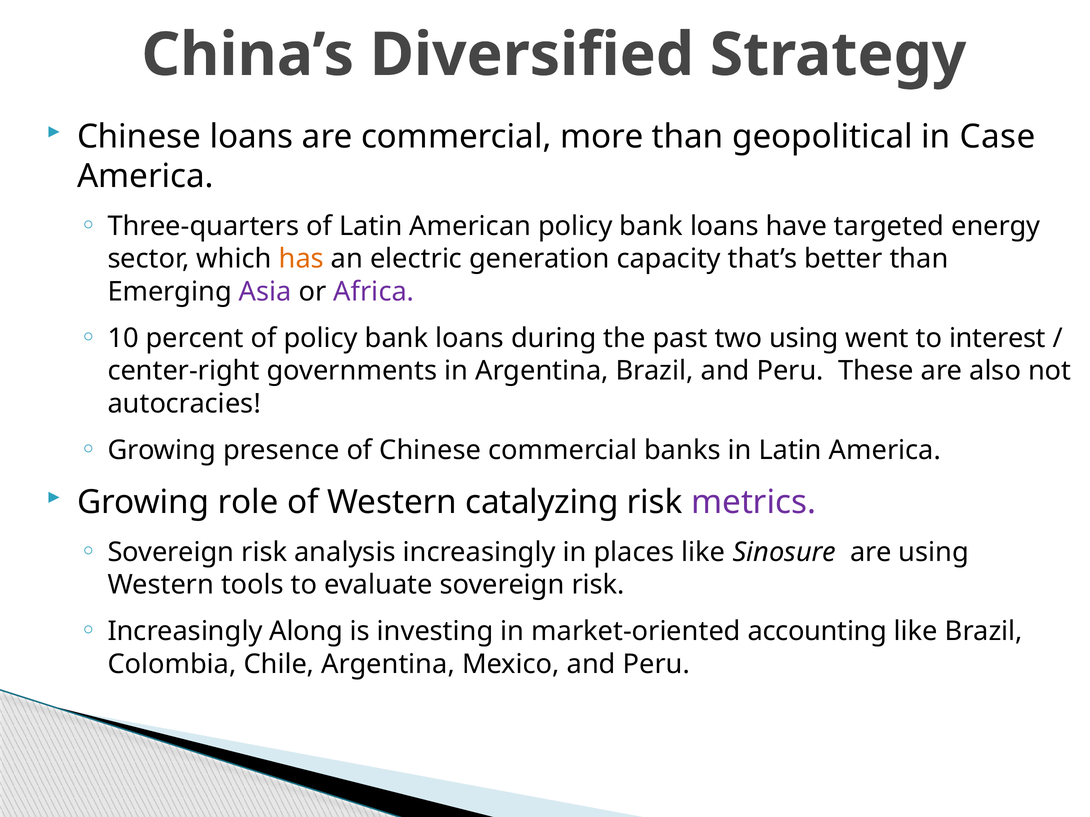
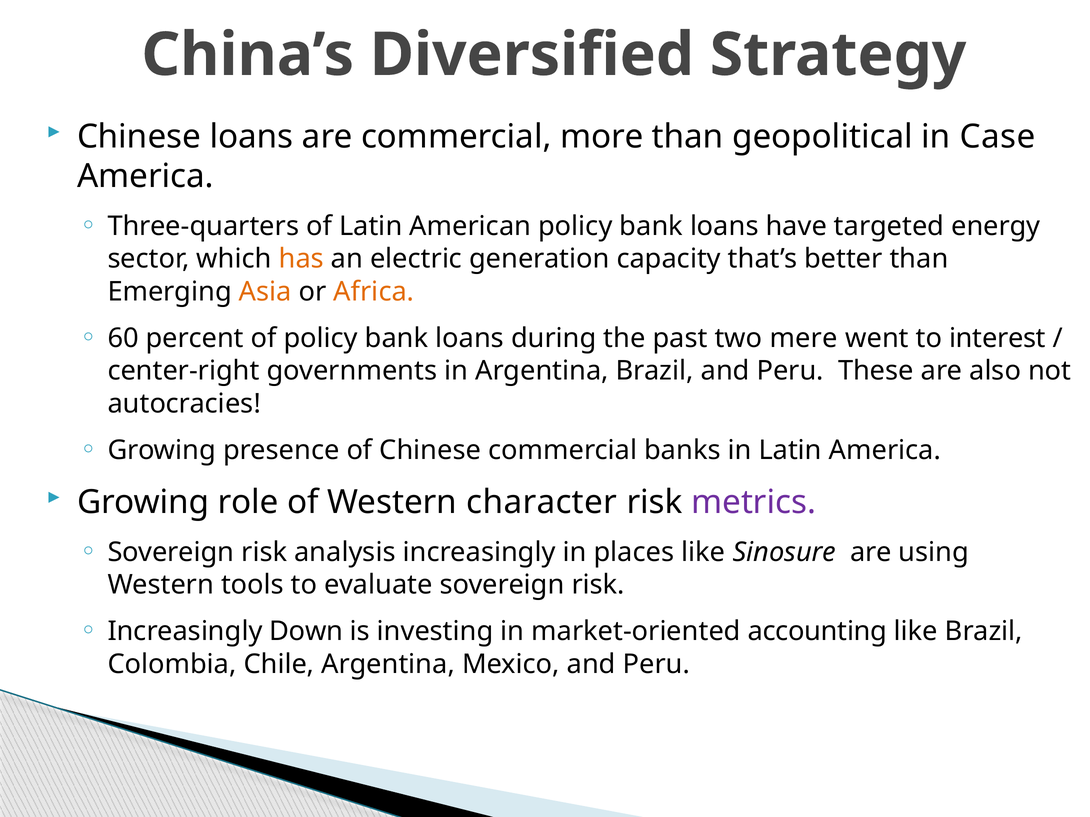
Asia colour: purple -> orange
Africa colour: purple -> orange
10: 10 -> 60
two using: using -> mere
catalyzing: catalyzing -> character
Along: Along -> Down
